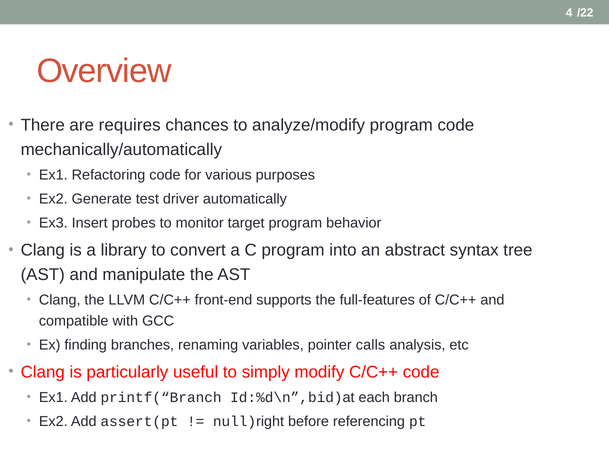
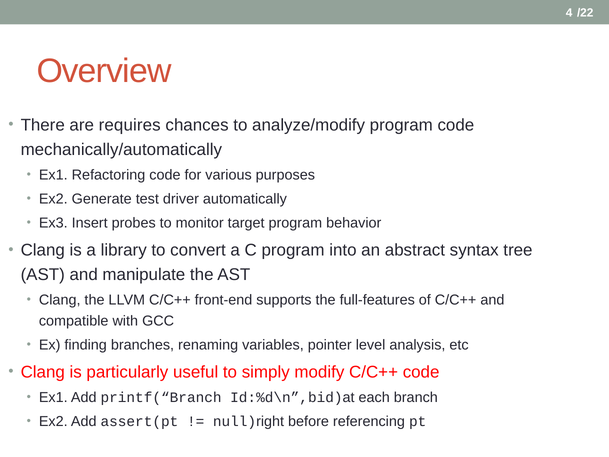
calls: calls -> level
